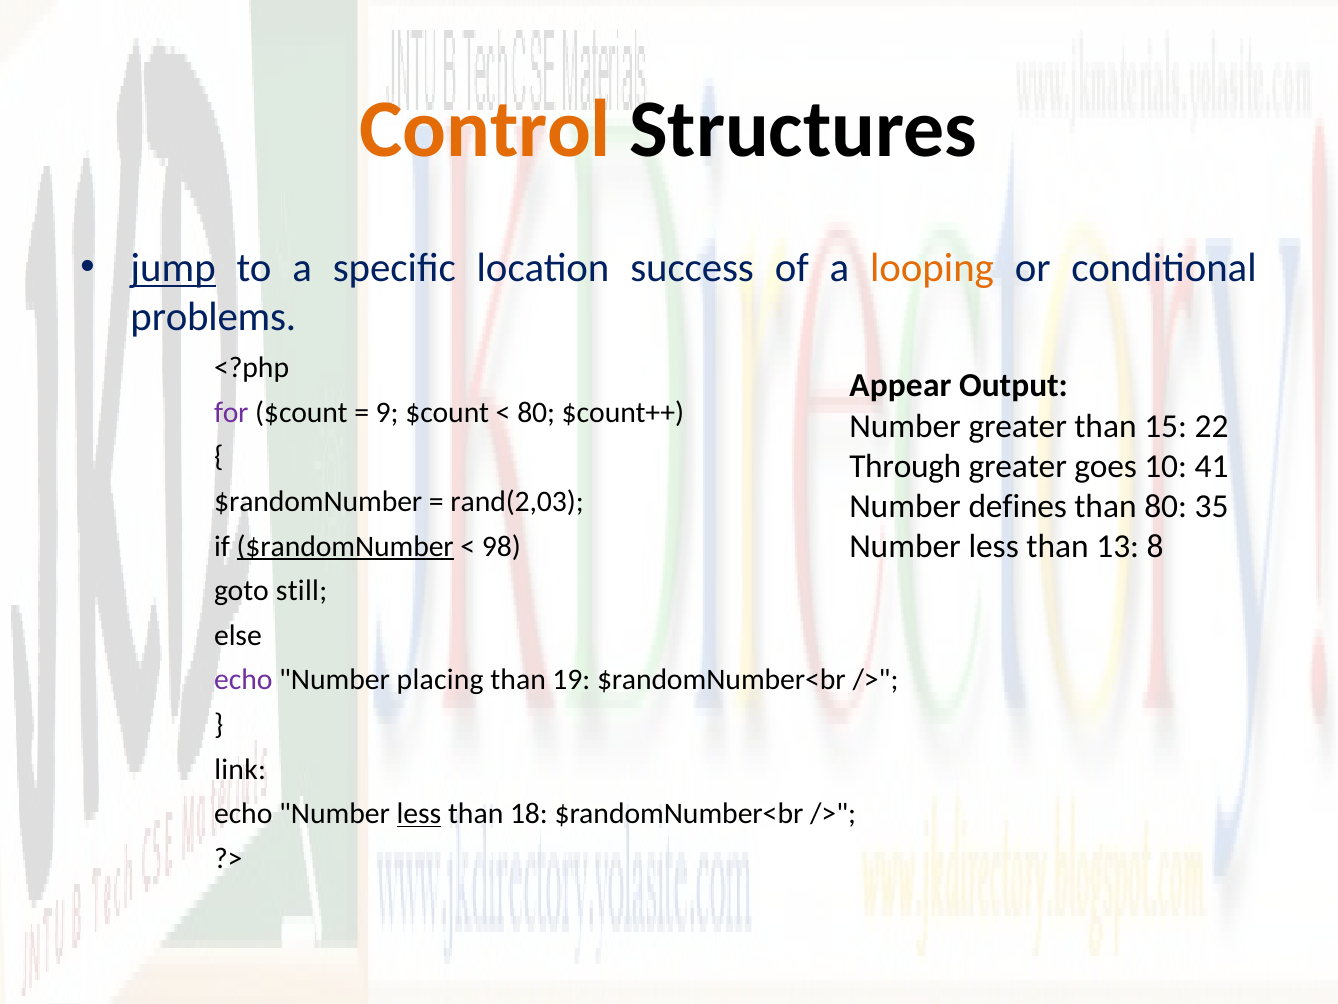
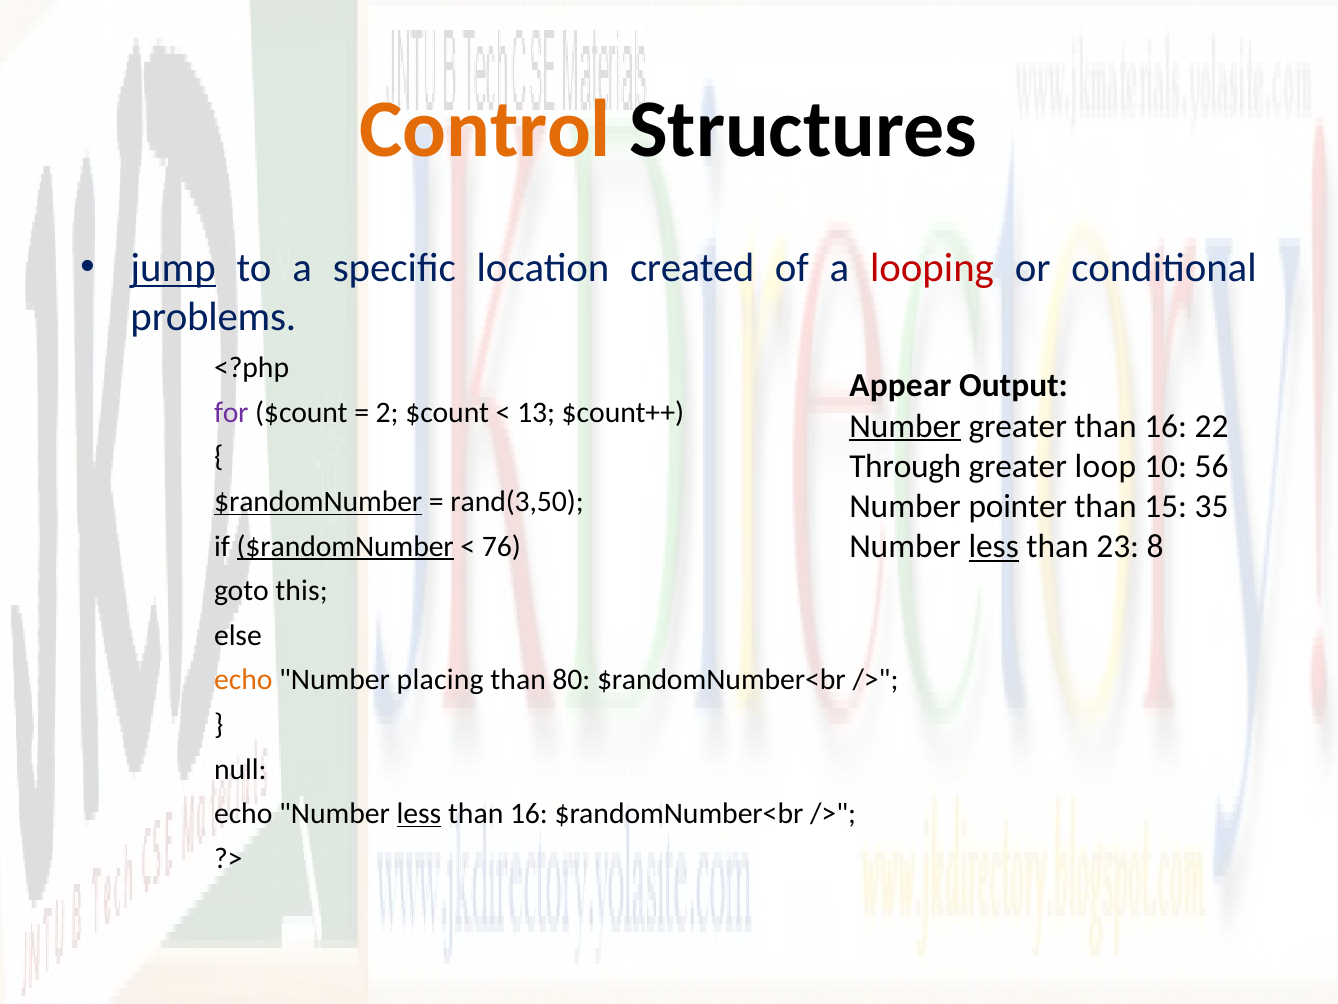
success: success -> created
looping colour: orange -> red
9: 9 -> 2
80 at (536, 412): 80 -> 13
Number at (905, 426) underline: none -> present
greater than 15: 15 -> 16
goes: goes -> loop
41: 41 -> 56
$randomNumber at (318, 501) underline: none -> present
rand(2,03: rand(2,03 -> rand(3,50
defines: defines -> pointer
than 80: 80 -> 15
less at (994, 546) underline: none -> present
13: 13 -> 23
98: 98 -> 76
still: still -> this
echo at (243, 680) colour: purple -> orange
19: 19 -> 80
link: link -> null
18 at (529, 813): 18 -> 16
